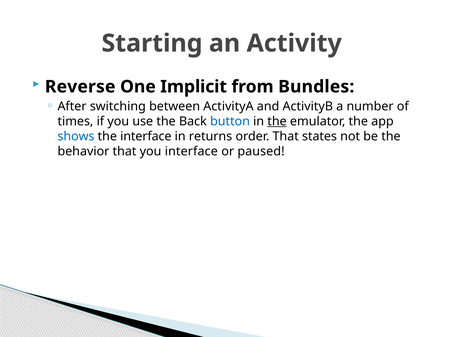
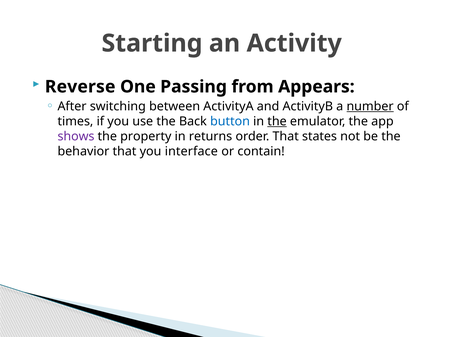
Implicit: Implicit -> Passing
Bundles: Bundles -> Appears
number underline: none -> present
shows colour: blue -> purple
the interface: interface -> property
paused: paused -> contain
